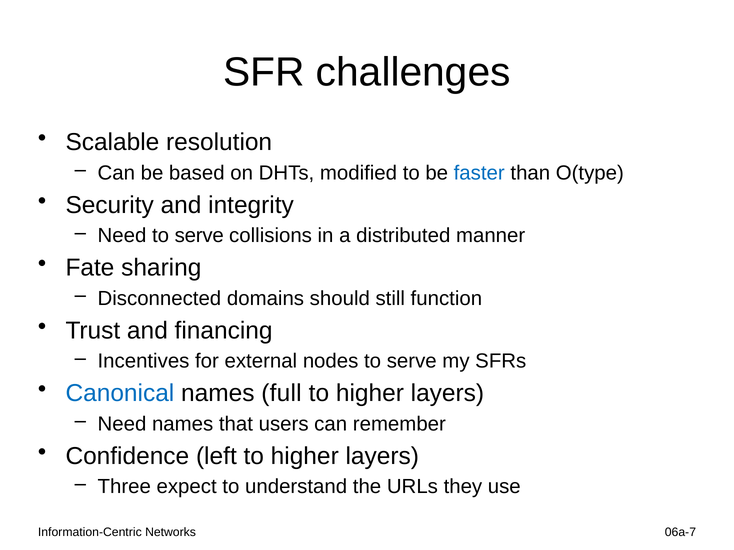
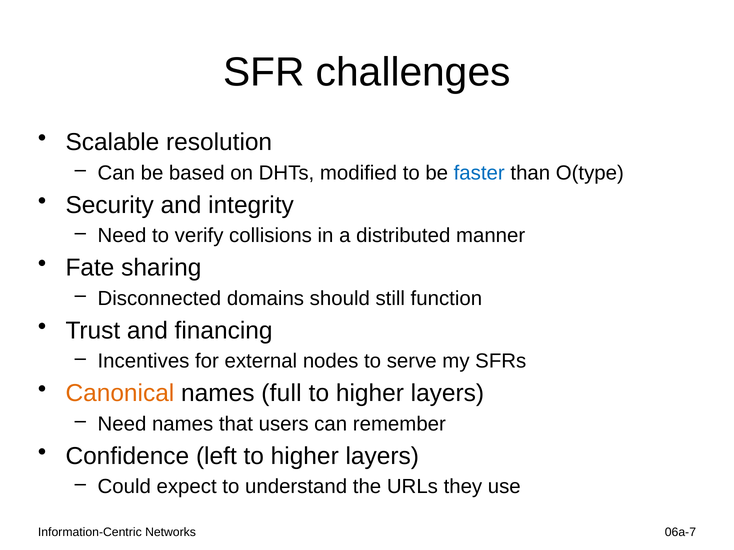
Need to serve: serve -> verify
Canonical colour: blue -> orange
Three: Three -> Could
